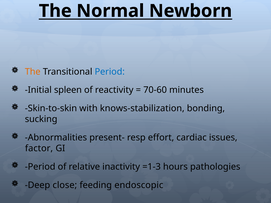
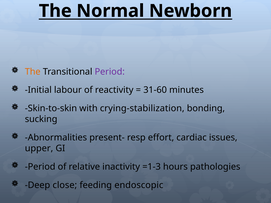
Period at (110, 72) colour: blue -> purple
spleen: spleen -> labour
70-60: 70-60 -> 31-60
knows-stabilization: knows-stabilization -> crying-stabilization
factor: factor -> upper
